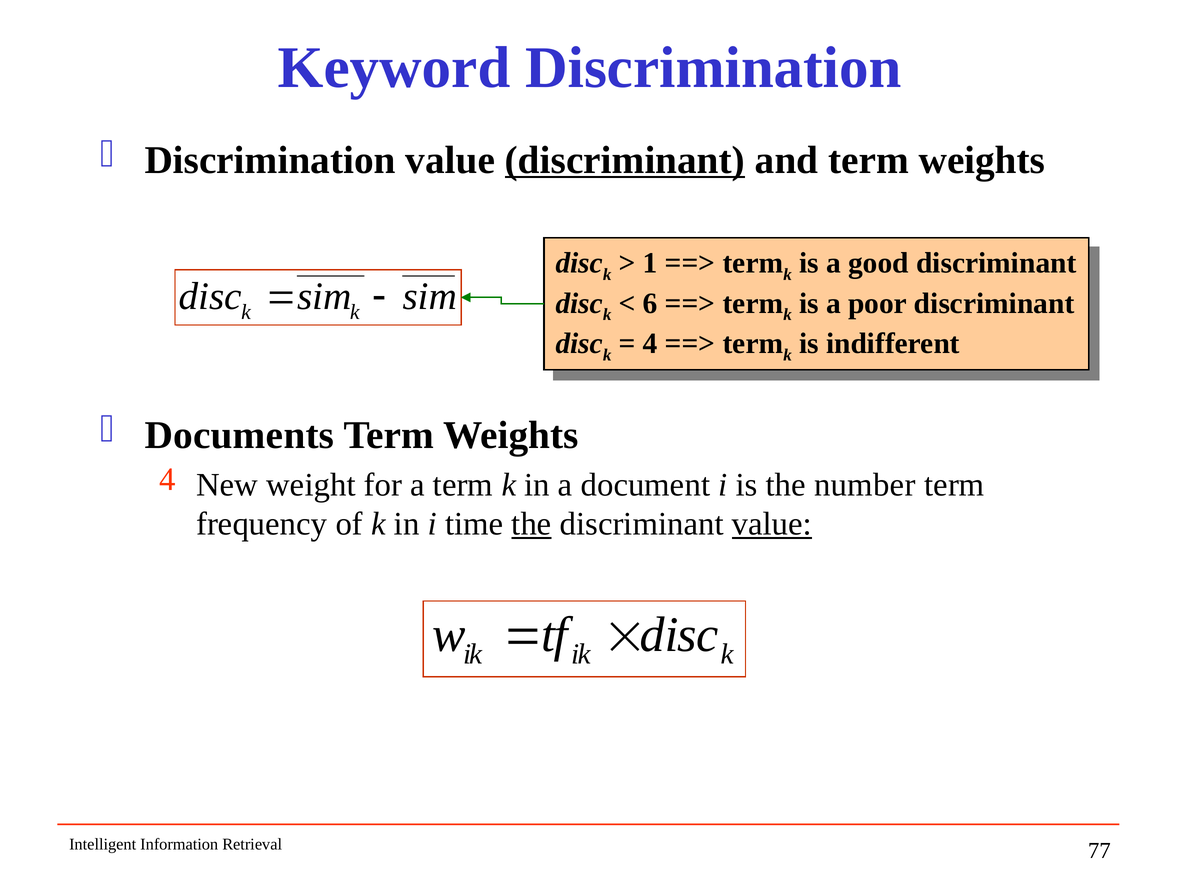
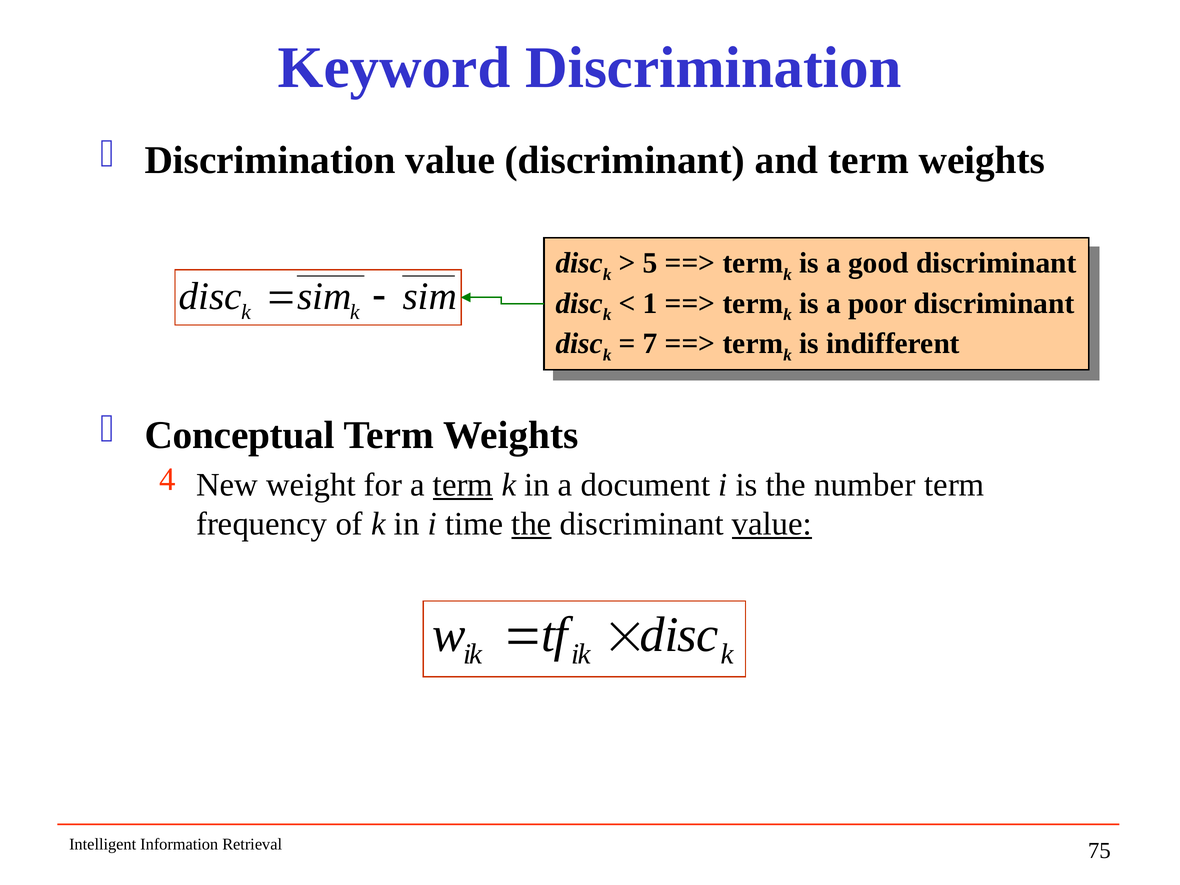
discriminant at (625, 160) underline: present -> none
1: 1 -> 5
6: 6 -> 1
4: 4 -> 7
Documents: Documents -> Conceptual
term at (463, 485) underline: none -> present
77: 77 -> 75
